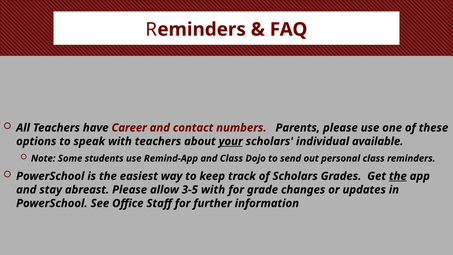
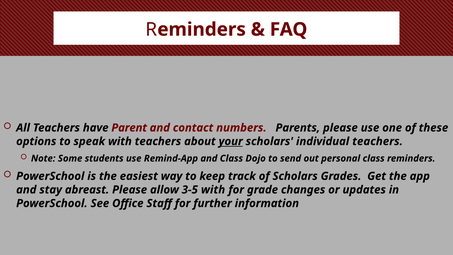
Career: Career -> Parent
individual available: available -> teachers
the at (398, 176) underline: present -> none
